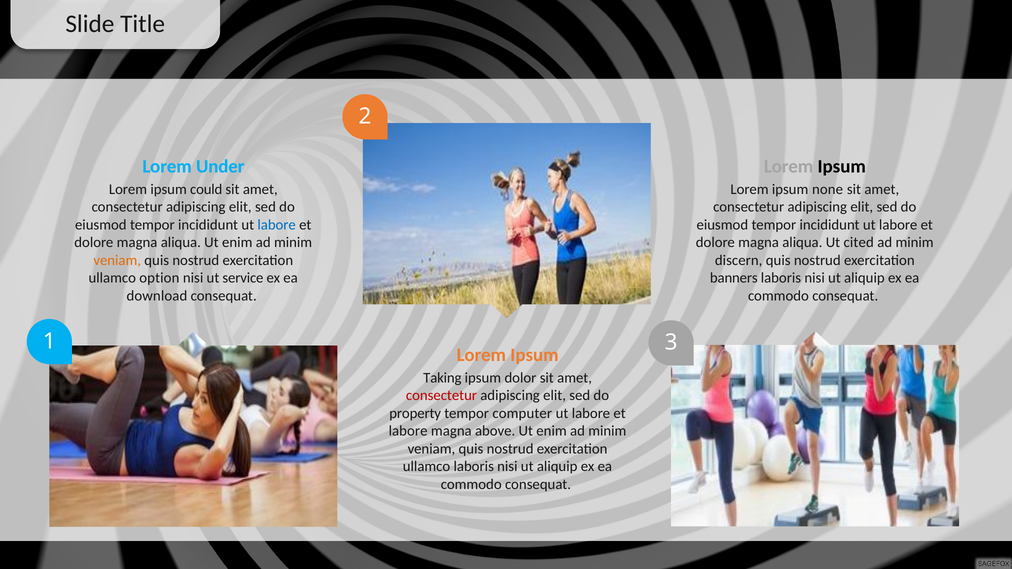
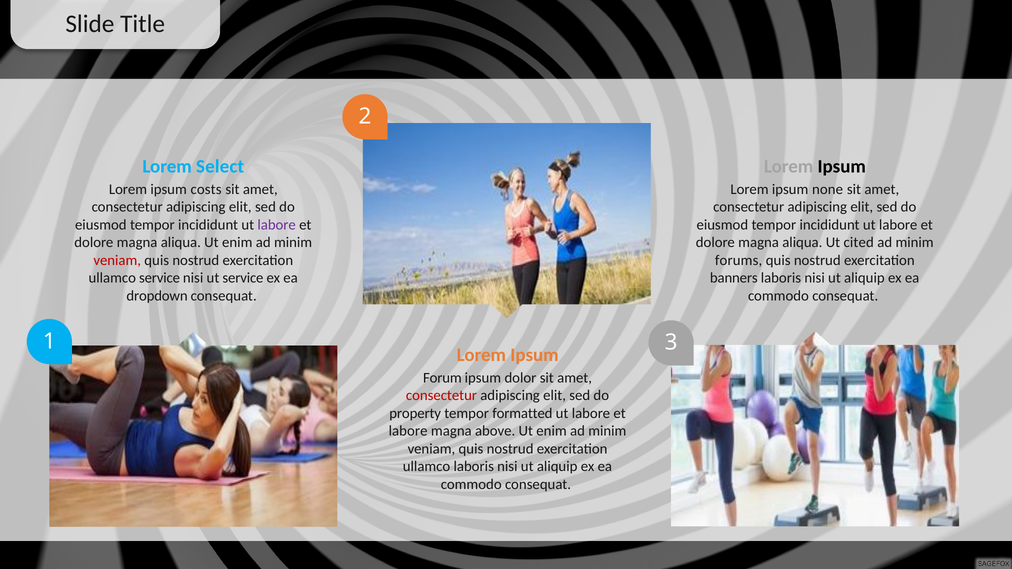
Under: Under -> Select
could: could -> costs
labore at (277, 225) colour: blue -> purple
veniam at (117, 260) colour: orange -> red
discern: discern -> forums
ullamco option: option -> service
download: download -> dropdown
Taking: Taking -> Forum
computer: computer -> formatted
